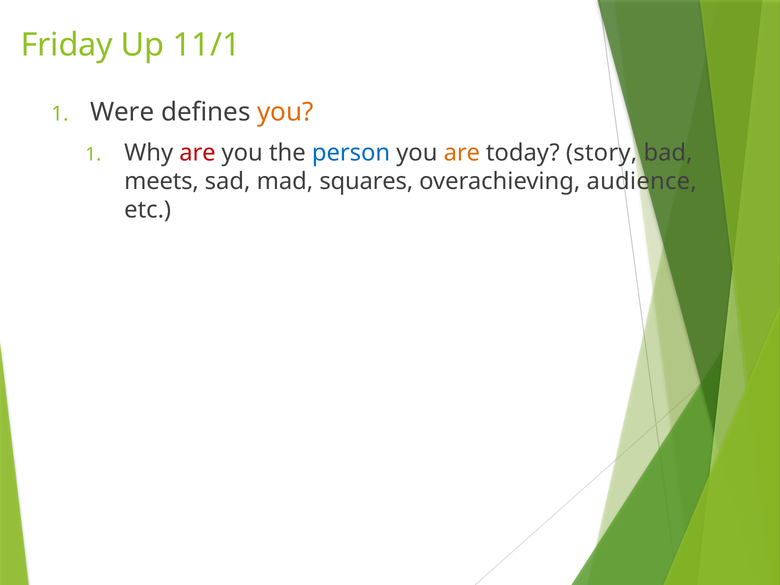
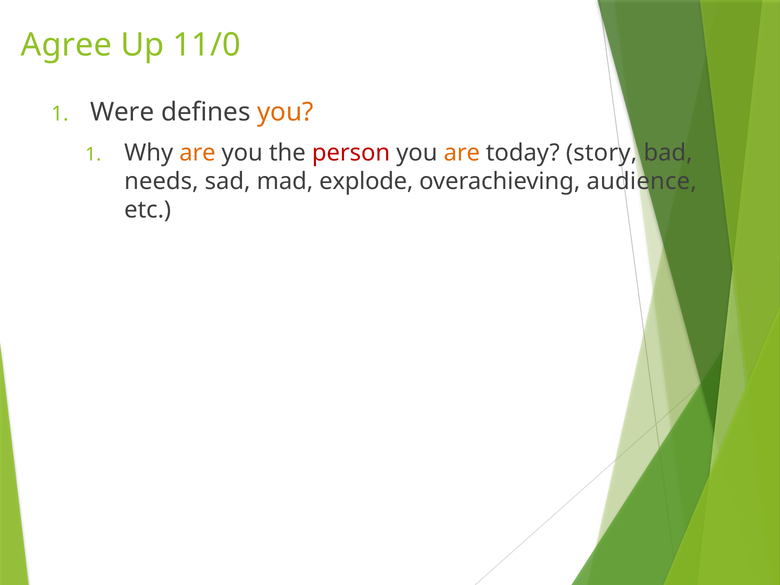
Friday: Friday -> Agree
11/1: 11/1 -> 11/0
are at (198, 153) colour: red -> orange
person colour: blue -> red
meets: meets -> needs
squares: squares -> explode
